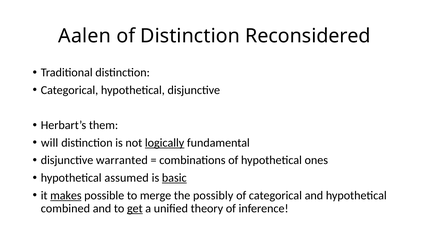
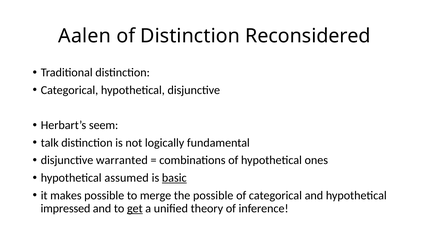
them: them -> seem
will: will -> talk
logically underline: present -> none
makes underline: present -> none
the possibly: possibly -> possible
combined: combined -> impressed
